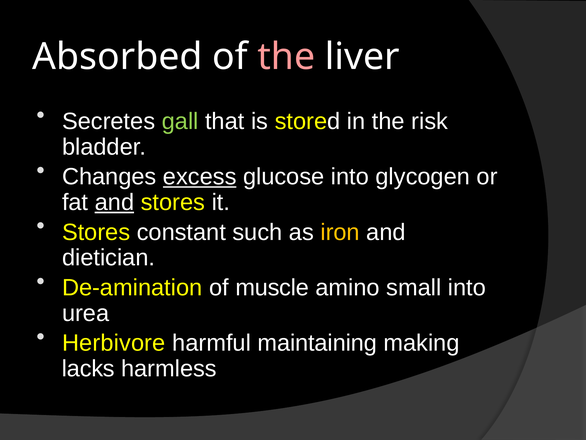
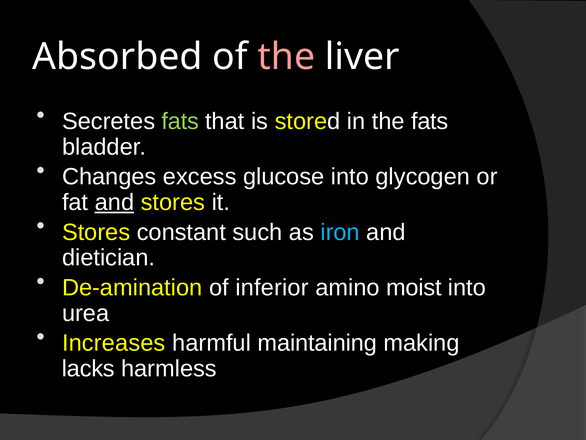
Secretes gall: gall -> fats
the risk: risk -> fats
excess underline: present -> none
iron colour: yellow -> light blue
muscle: muscle -> inferior
small: small -> moist
Herbivore: Herbivore -> Increases
